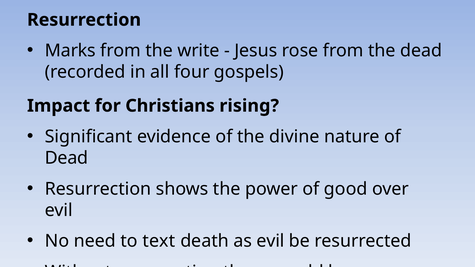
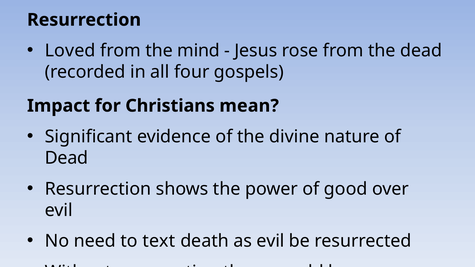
Marks: Marks -> Loved
write: write -> mind
rising: rising -> mean
